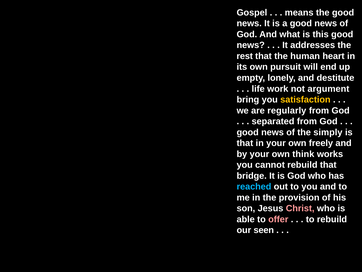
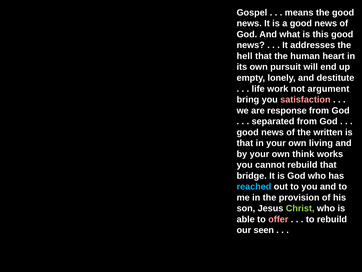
rest: rest -> hell
satisfaction colour: yellow -> pink
regularly: regularly -> response
simply: simply -> written
freely: freely -> living
Christ colour: pink -> light green
